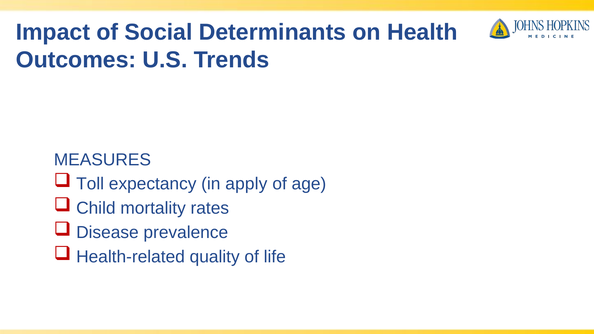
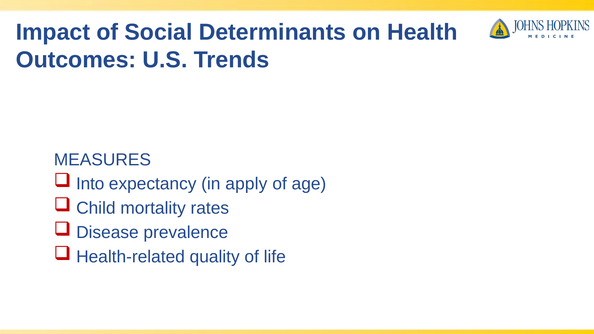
Toll: Toll -> Into
